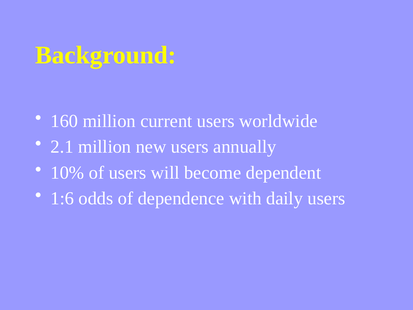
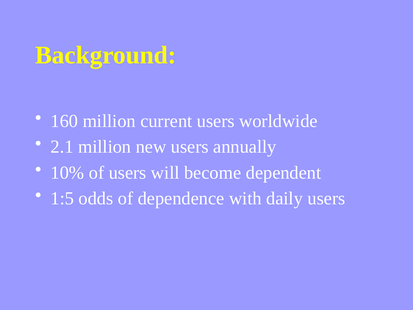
1:6: 1:6 -> 1:5
